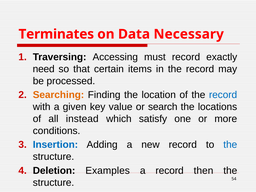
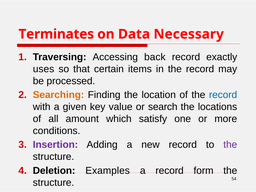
must: must -> back
need: need -> uses
instead: instead -> amount
Insertion colour: blue -> purple
the at (230, 145) colour: blue -> purple
then: then -> form
